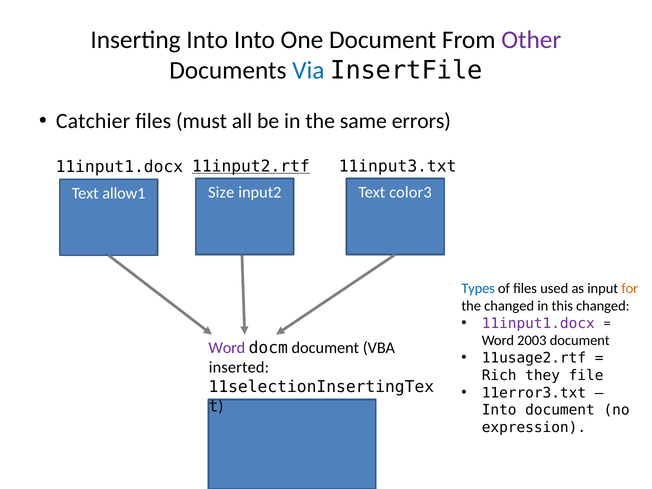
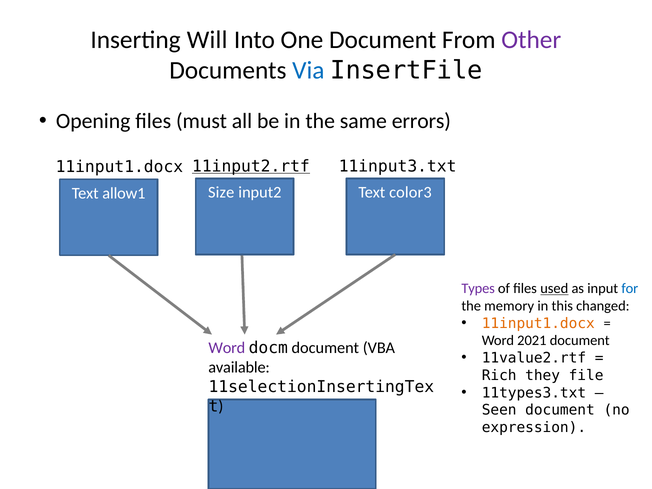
Inserting Into: Into -> Will
Catchier: Catchier -> Opening
Types colour: blue -> purple
used underline: none -> present
for colour: orange -> blue
the changed: changed -> memory
11input1.docx at (538, 323) colour: purple -> orange
2003: 2003 -> 2021
11usage2.rtf: 11usage2.rtf -> 11value2.rtf
inserted: inserted -> available
11error3.txt: 11error3.txt -> 11types3.txt
Into at (499, 410): Into -> Seen
